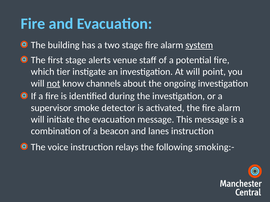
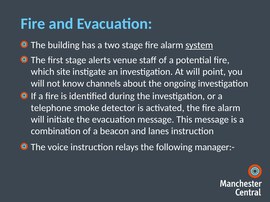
tier: tier -> site
not underline: present -> none
supervisor: supervisor -> telephone
smoking:-: smoking:- -> manager:-
